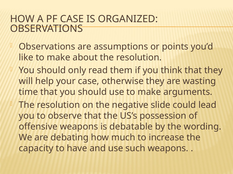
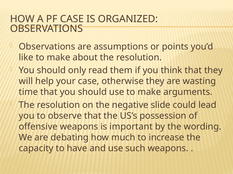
debatable: debatable -> important
